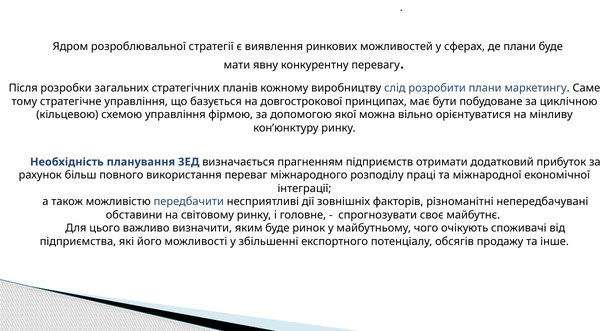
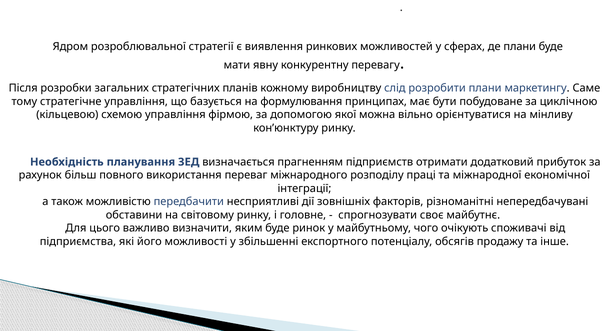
довгострокової: довгострокової -> формулювання
